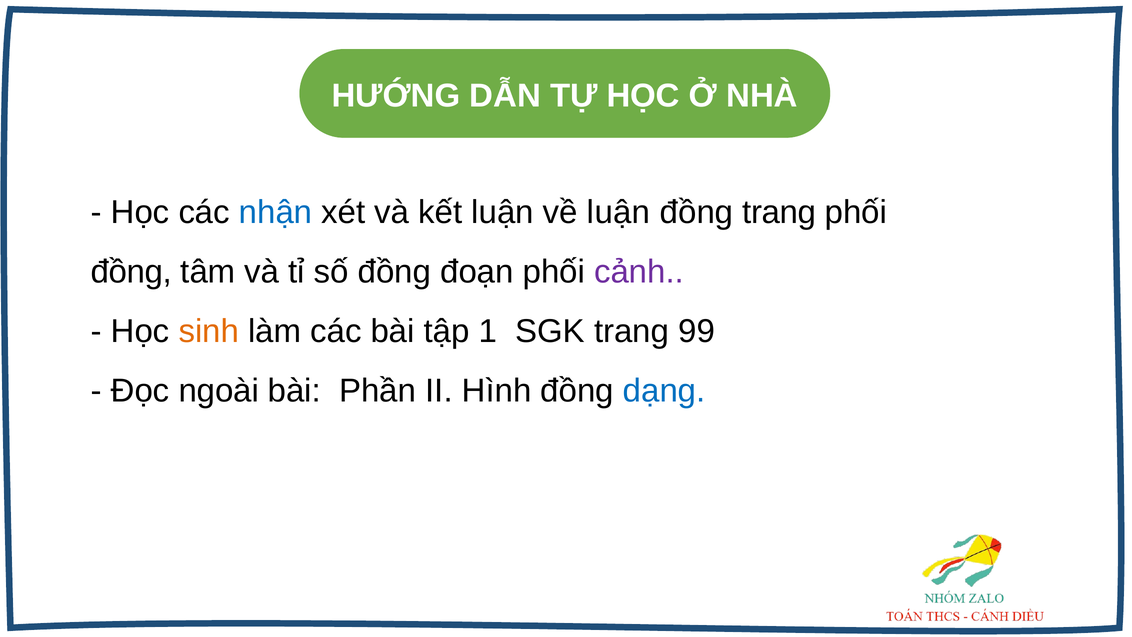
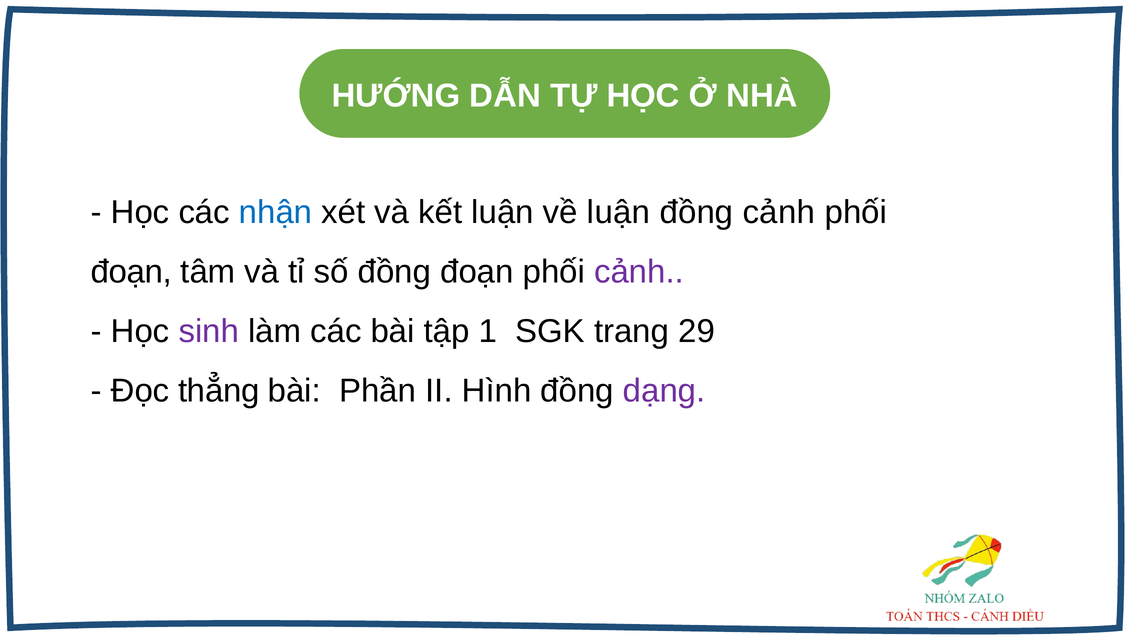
đồng trang: trang -> cảnh
đồng at (131, 272): đồng -> đoạn
sinh colour: orange -> purple
99: 99 -> 29
ngoài: ngoài -> thẳng
dạng colour: blue -> purple
